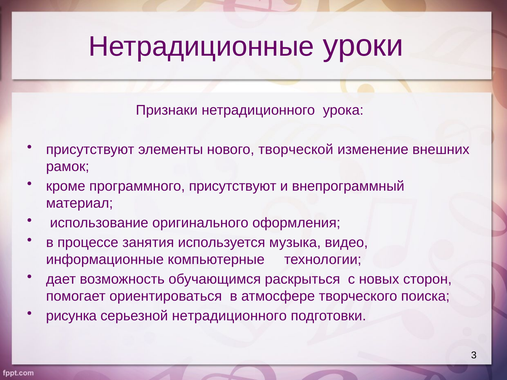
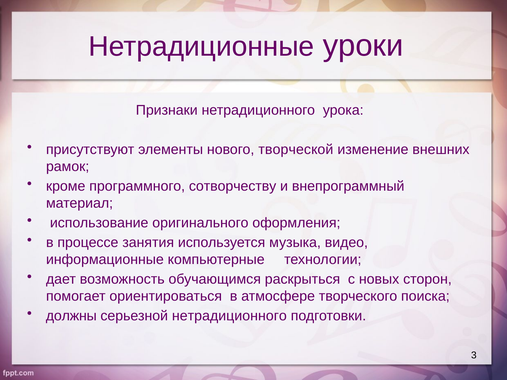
программного присутствуют: присутствуют -> сотворчеству
рисунка: рисунка -> должны
